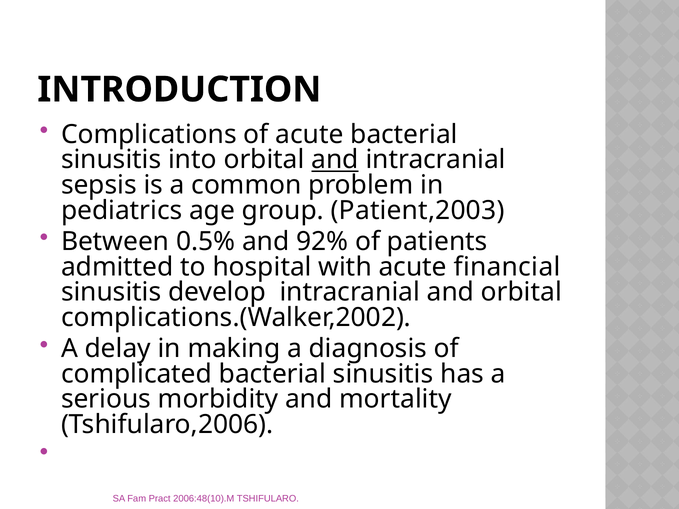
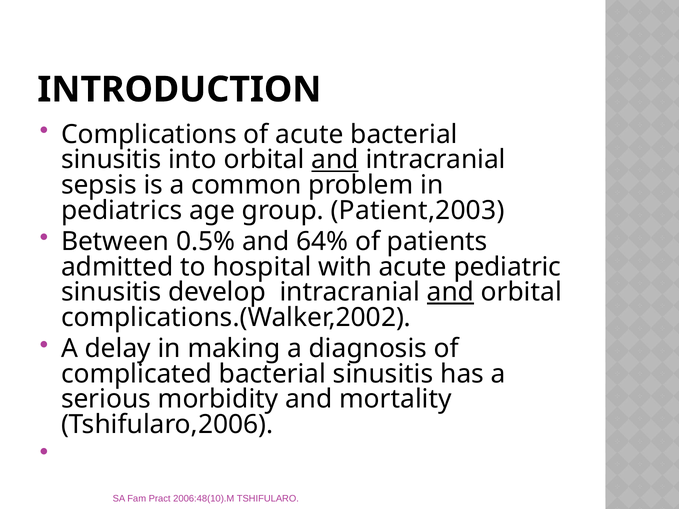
92%: 92% -> 64%
financial: financial -> pediatric
and at (450, 292) underline: none -> present
